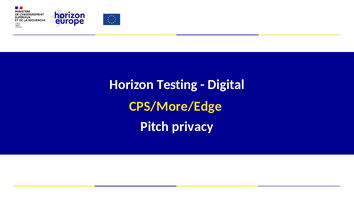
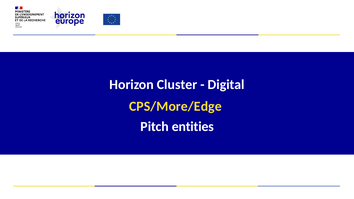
Testing: Testing -> Cluster
privacy: privacy -> entities
